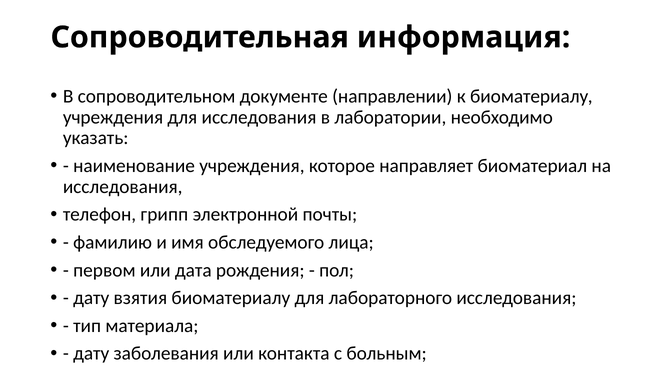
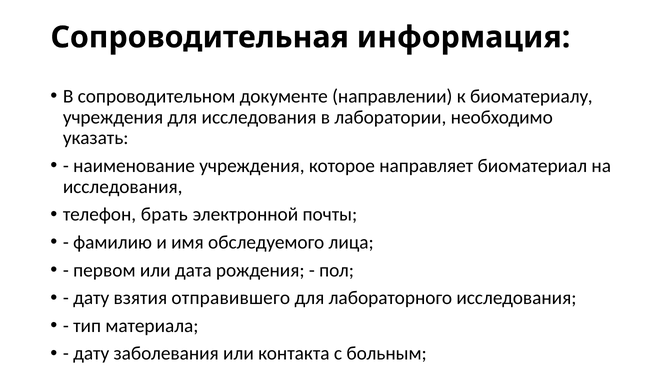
грипп: грипп -> брать
взятия биоматериалу: биоматериалу -> отправившего
